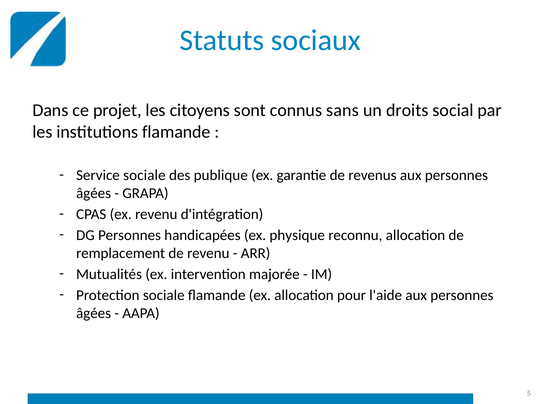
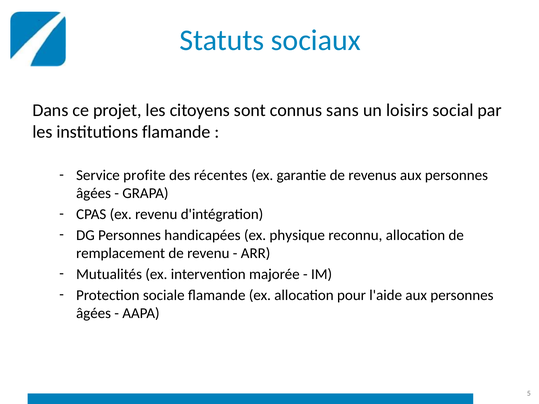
droits: droits -> loisirs
Service sociale: sociale -> profite
publique: publique -> récentes
